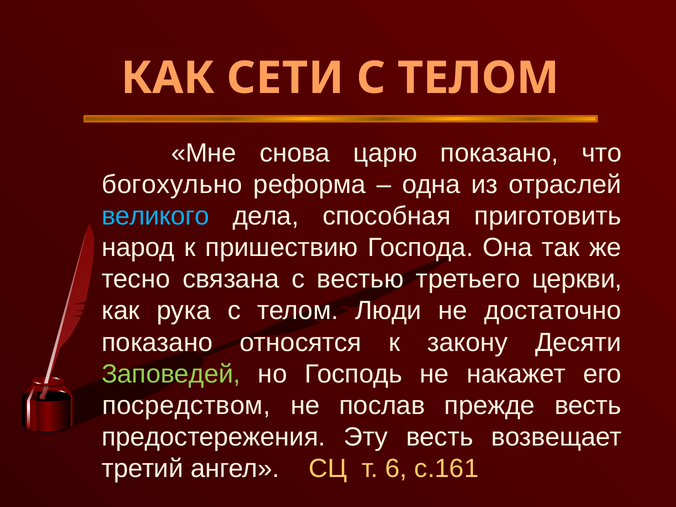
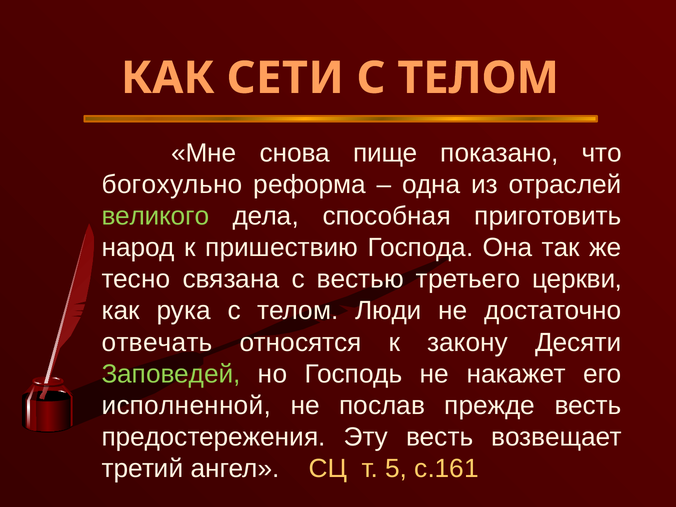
царю: царю -> пище
великого colour: light blue -> light green
показано at (157, 342): показано -> отвечать
посредством: посредством -> исполненной
6: 6 -> 5
